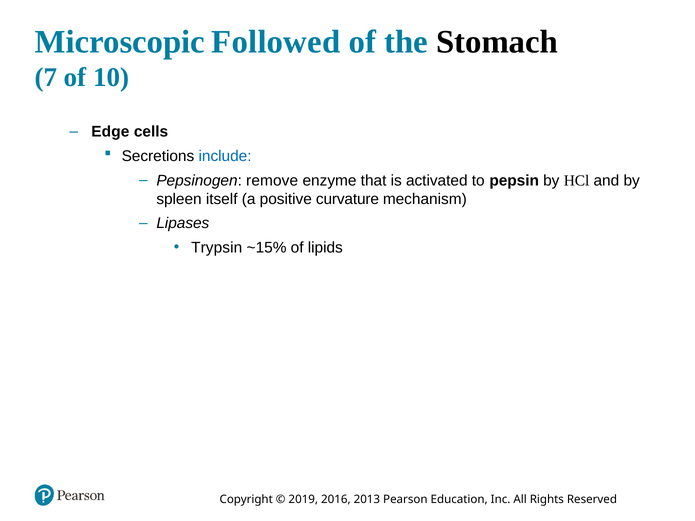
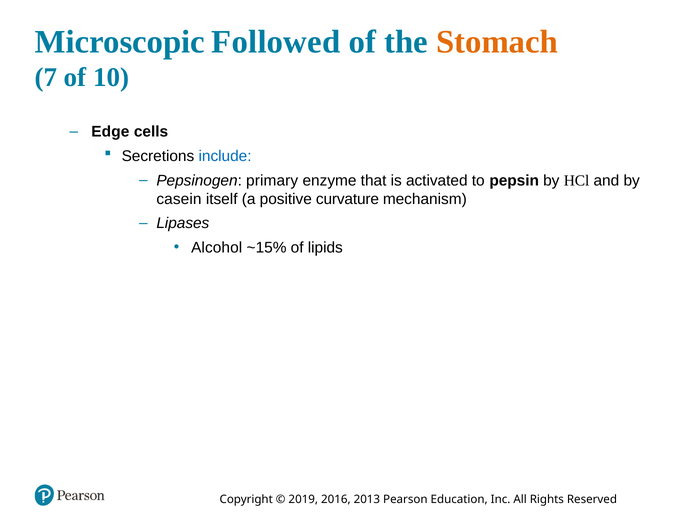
Stomach colour: black -> orange
remove: remove -> primary
spleen: spleen -> casein
Trypsin: Trypsin -> Alcohol
